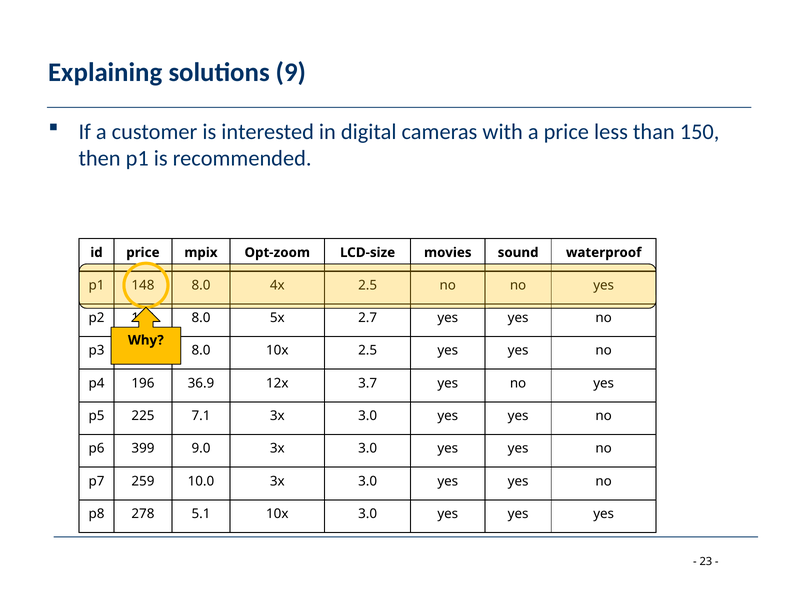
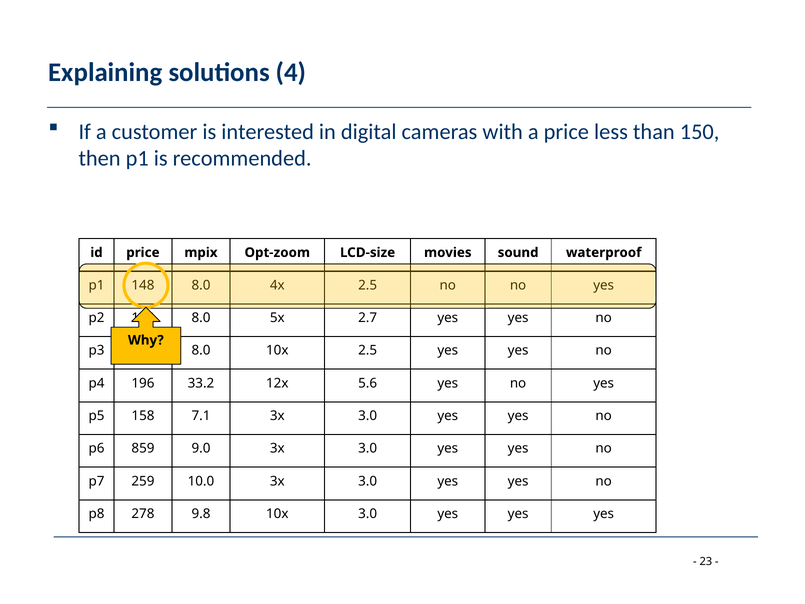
9: 9 -> 4
36.9: 36.9 -> 33.2
3.7: 3.7 -> 5.6
225: 225 -> 158
399: 399 -> 859
5.1: 5.1 -> 9.8
